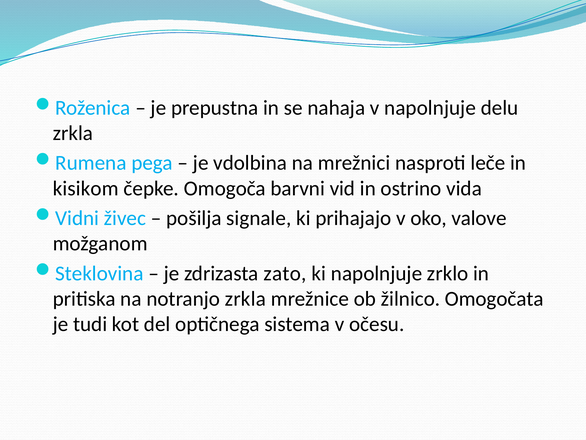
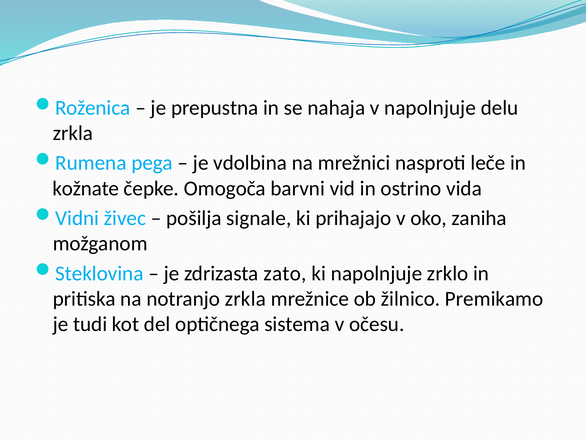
kisikom: kisikom -> kožnate
valove: valove -> zaniha
Omogočata: Omogočata -> Premikamo
